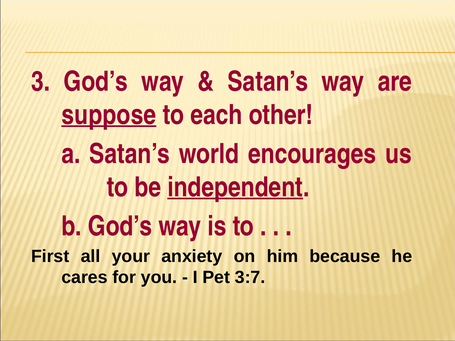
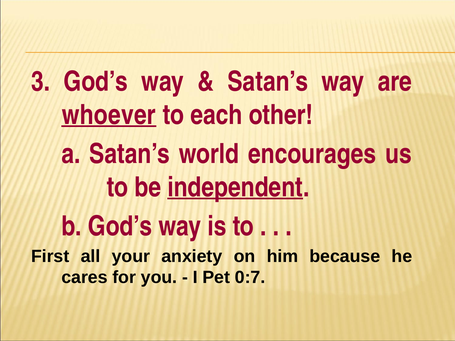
suppose: suppose -> whoever
3:7: 3:7 -> 0:7
